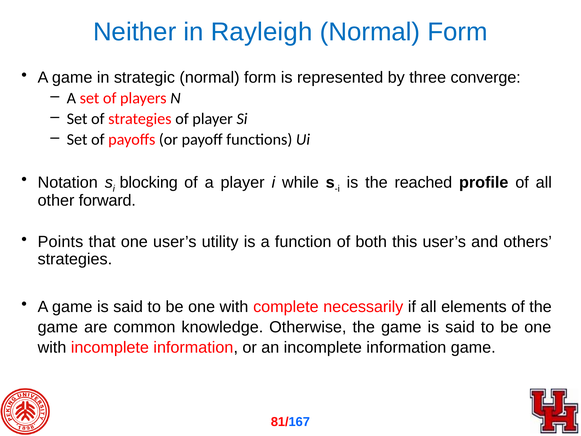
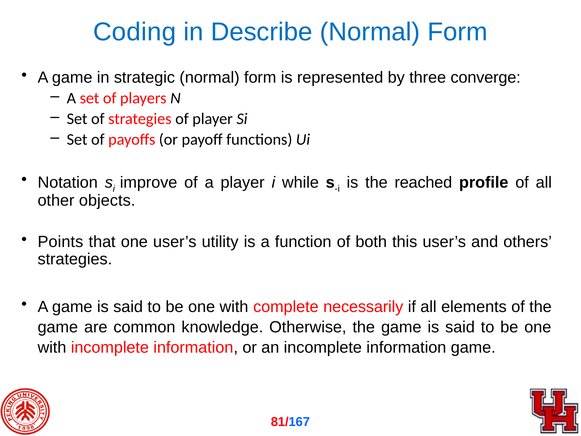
Neither: Neither -> Coding
Rayleigh: Rayleigh -> Describe
blocking: blocking -> improve
forward: forward -> objects
